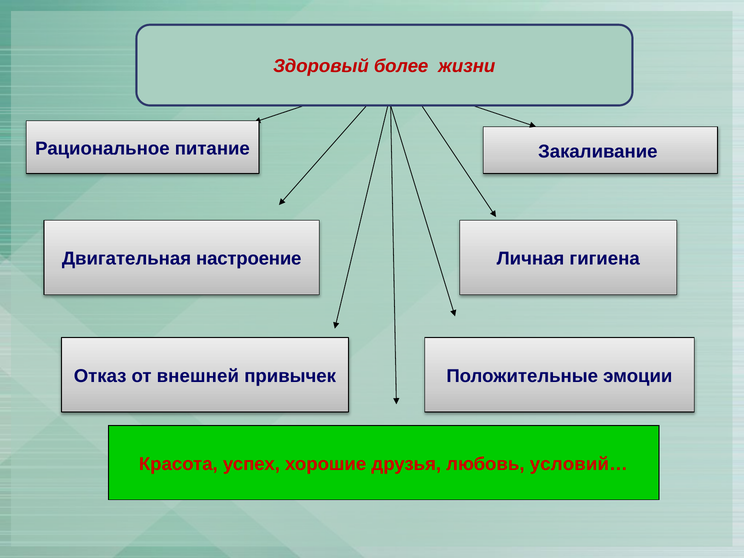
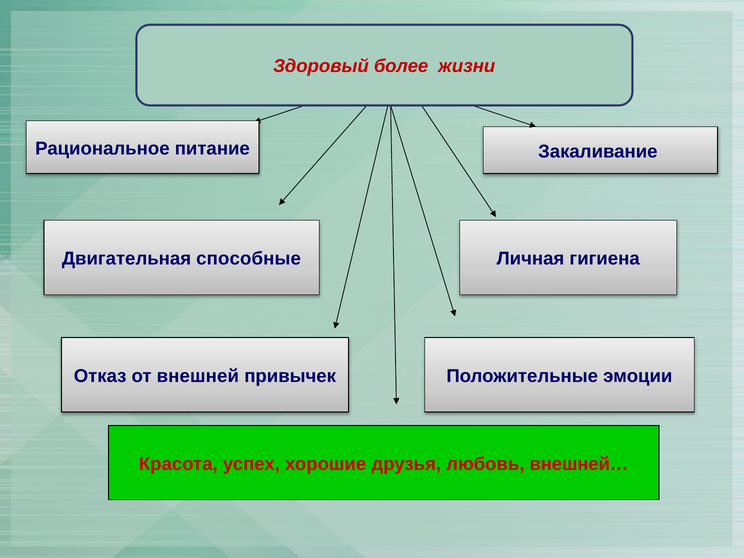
настроение: настроение -> способные
условий…: условий… -> внешней…
